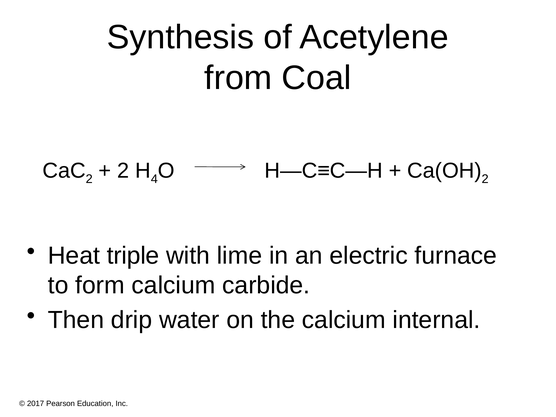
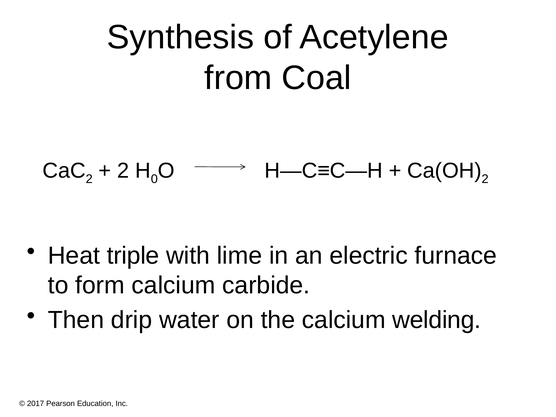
4: 4 -> 0
internal: internal -> welding
